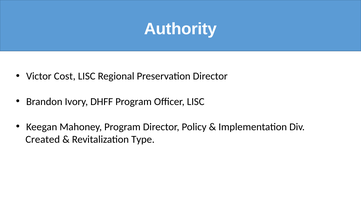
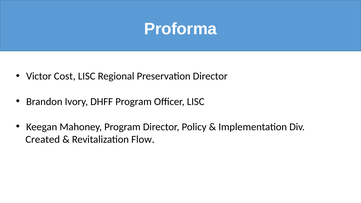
Authority: Authority -> Proforma
Type: Type -> Flow
